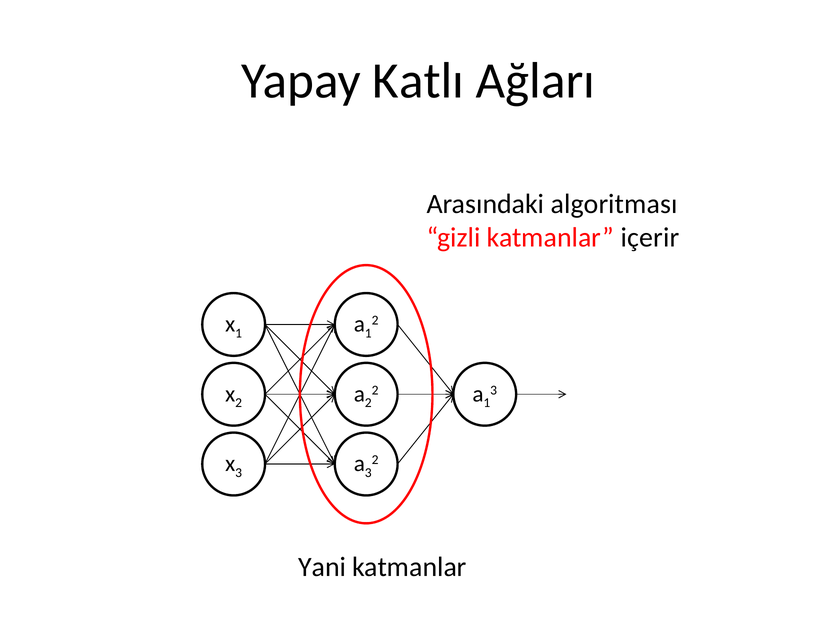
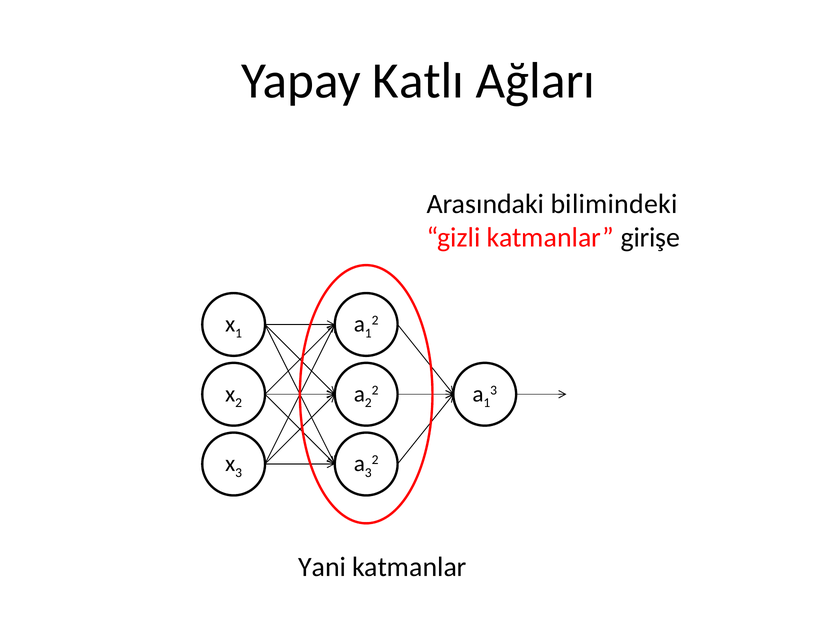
algoritması: algoritması -> bilimindeki
içerir: içerir -> girişe
